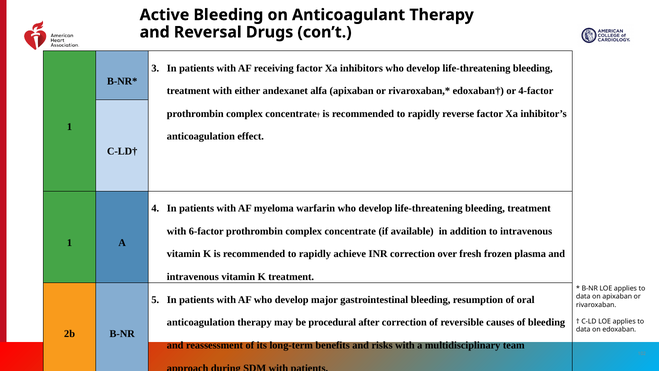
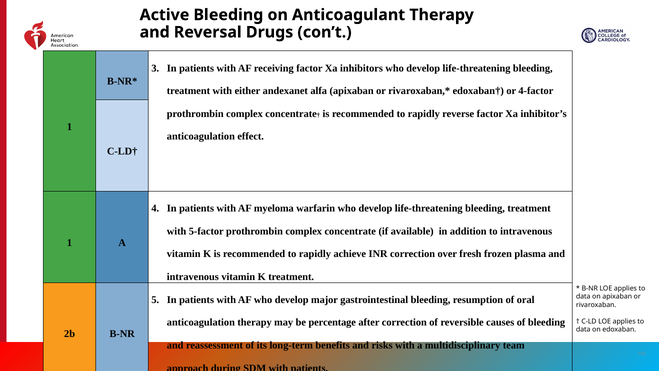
6-factor: 6-factor -> 5-factor
procedural: procedural -> percentage
